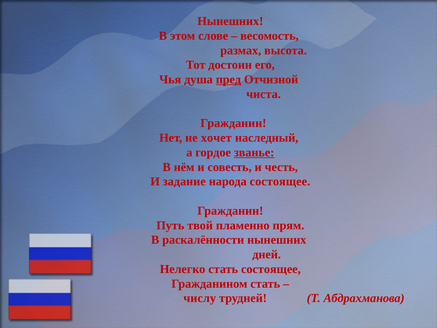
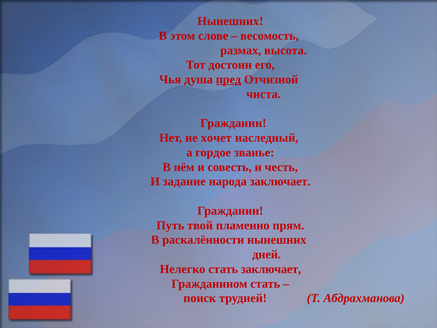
званье underline: present -> none
народа состоящее: состоящее -> заключает
стать состоящее: состоящее -> заключает
числу: числу -> поиск
